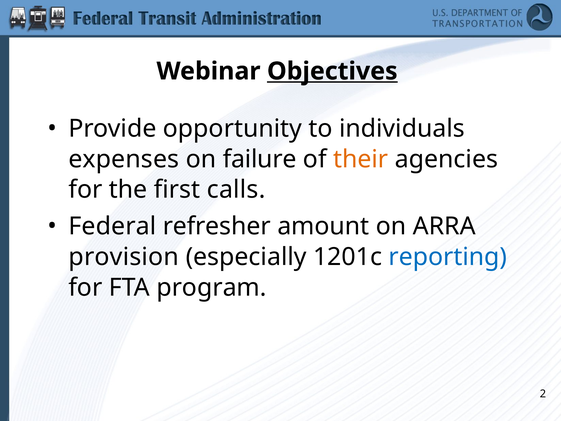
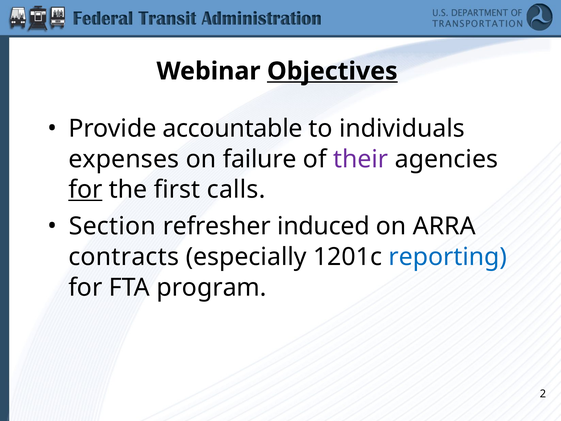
opportunity: opportunity -> accountable
their colour: orange -> purple
for at (85, 190) underline: none -> present
Federal: Federal -> Section
amount: amount -> induced
provision: provision -> contracts
